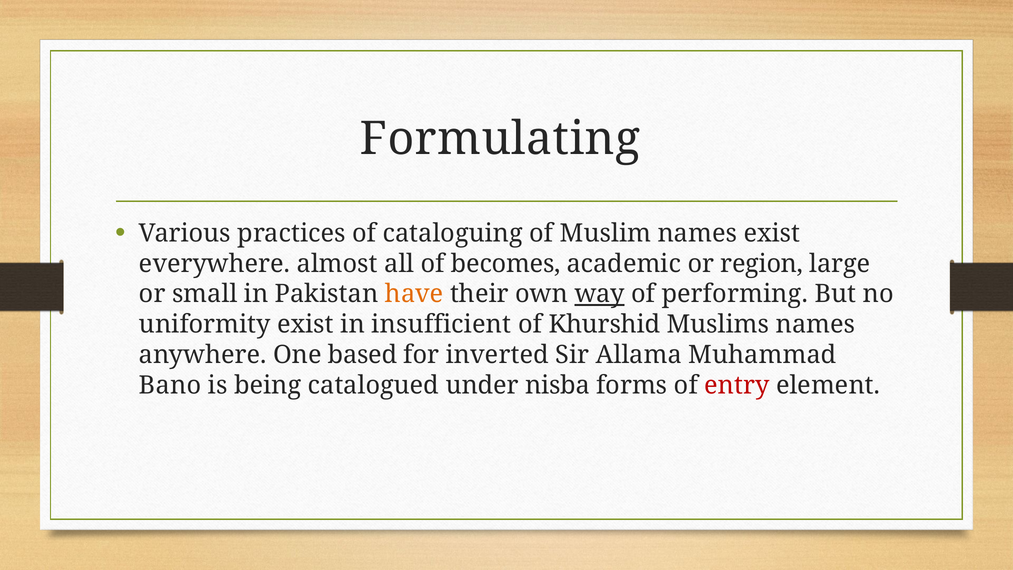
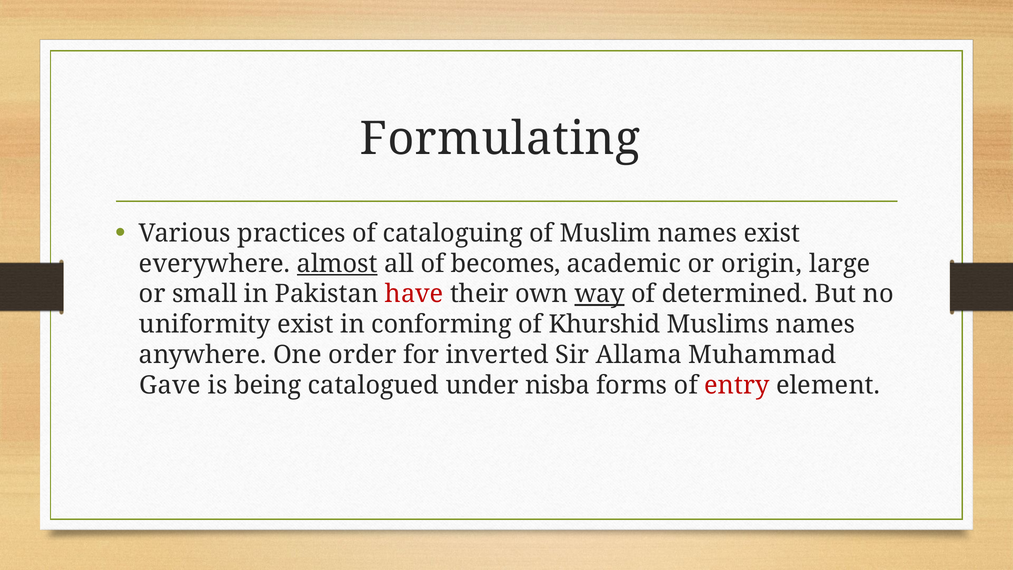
almost underline: none -> present
region: region -> origin
have colour: orange -> red
performing: performing -> determined
insufficient: insufficient -> conforming
based: based -> order
Bano: Bano -> Gave
